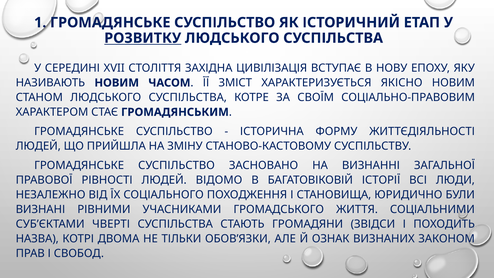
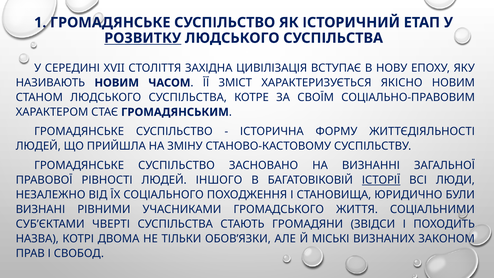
ВІДОМО: ВІДОМО -> ІНШОГО
ІСТОРІЇ underline: none -> present
ОЗНАК: ОЗНАК -> МІСЬКІ
